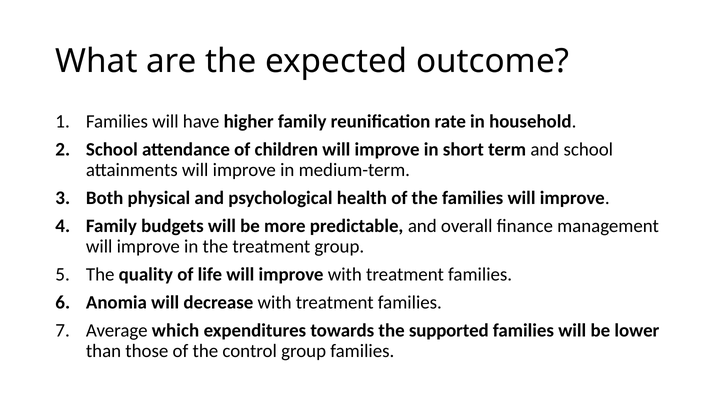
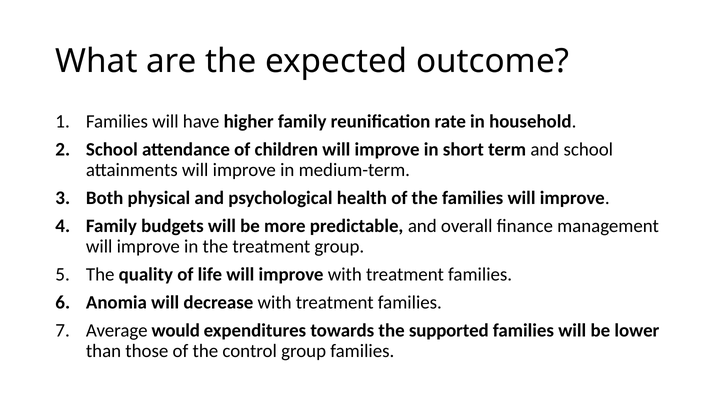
which: which -> would
